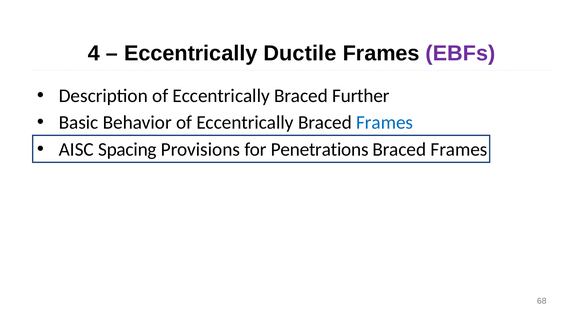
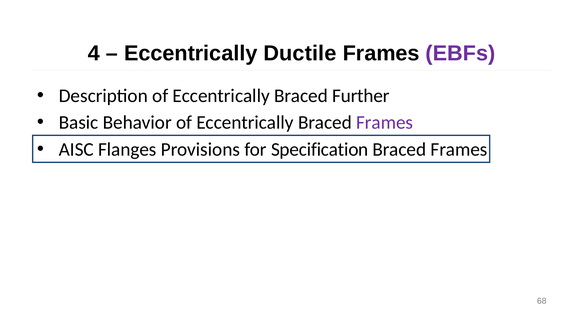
Frames at (385, 122) colour: blue -> purple
Spacing: Spacing -> Flanges
Penetrations: Penetrations -> Specification
